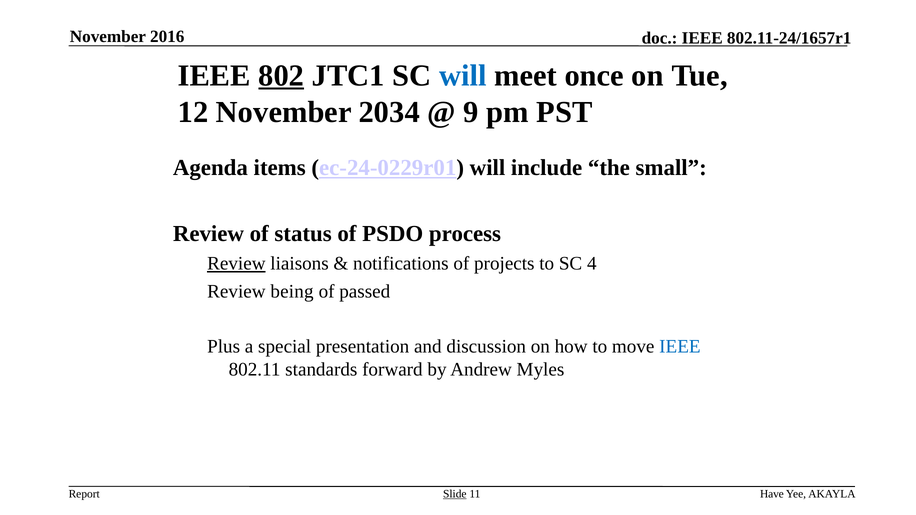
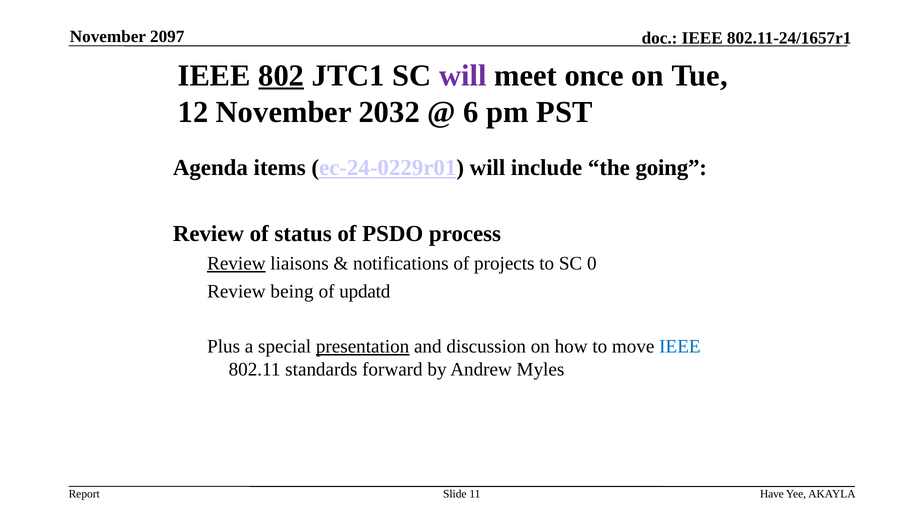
2016: 2016 -> 2097
will at (463, 75) colour: blue -> purple
2034: 2034 -> 2032
9: 9 -> 6
small: small -> going
4: 4 -> 0
passed: passed -> updatd
presentation underline: none -> present
Slide underline: present -> none
